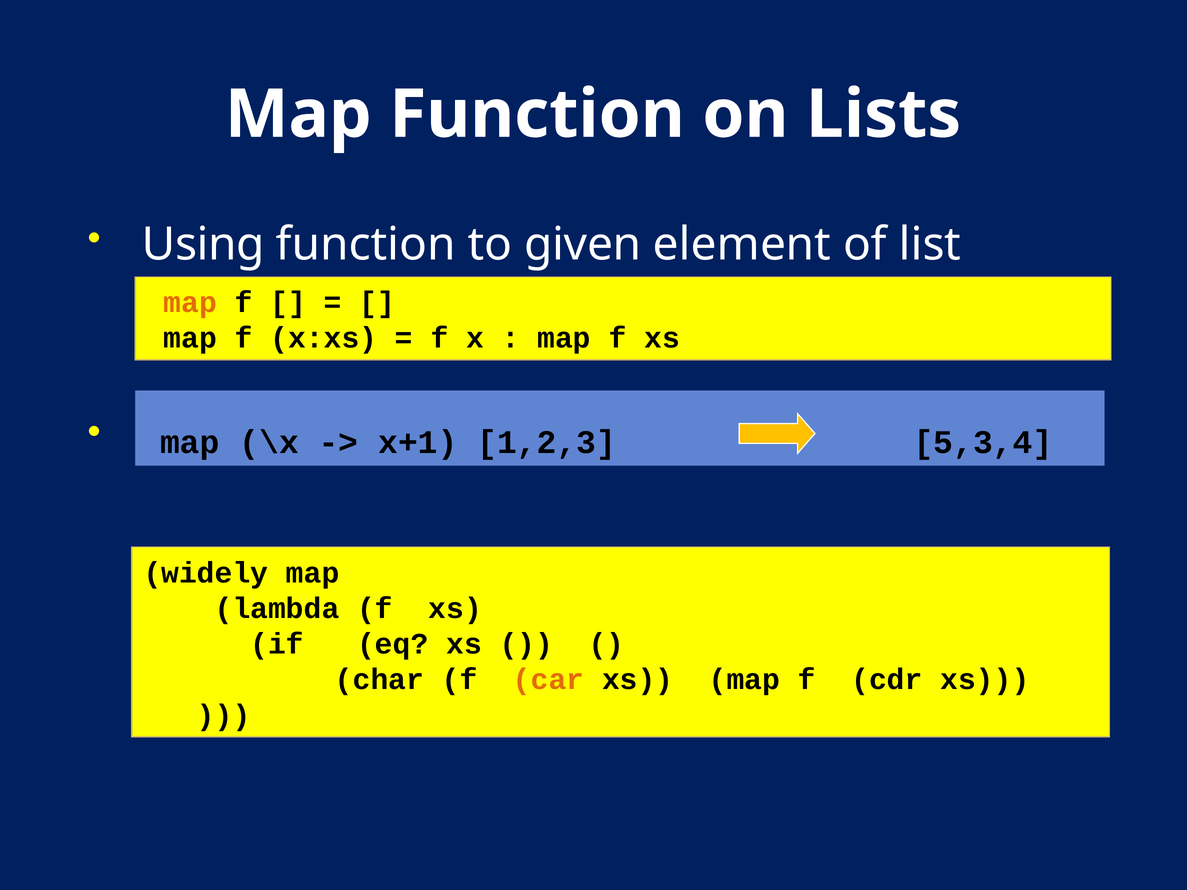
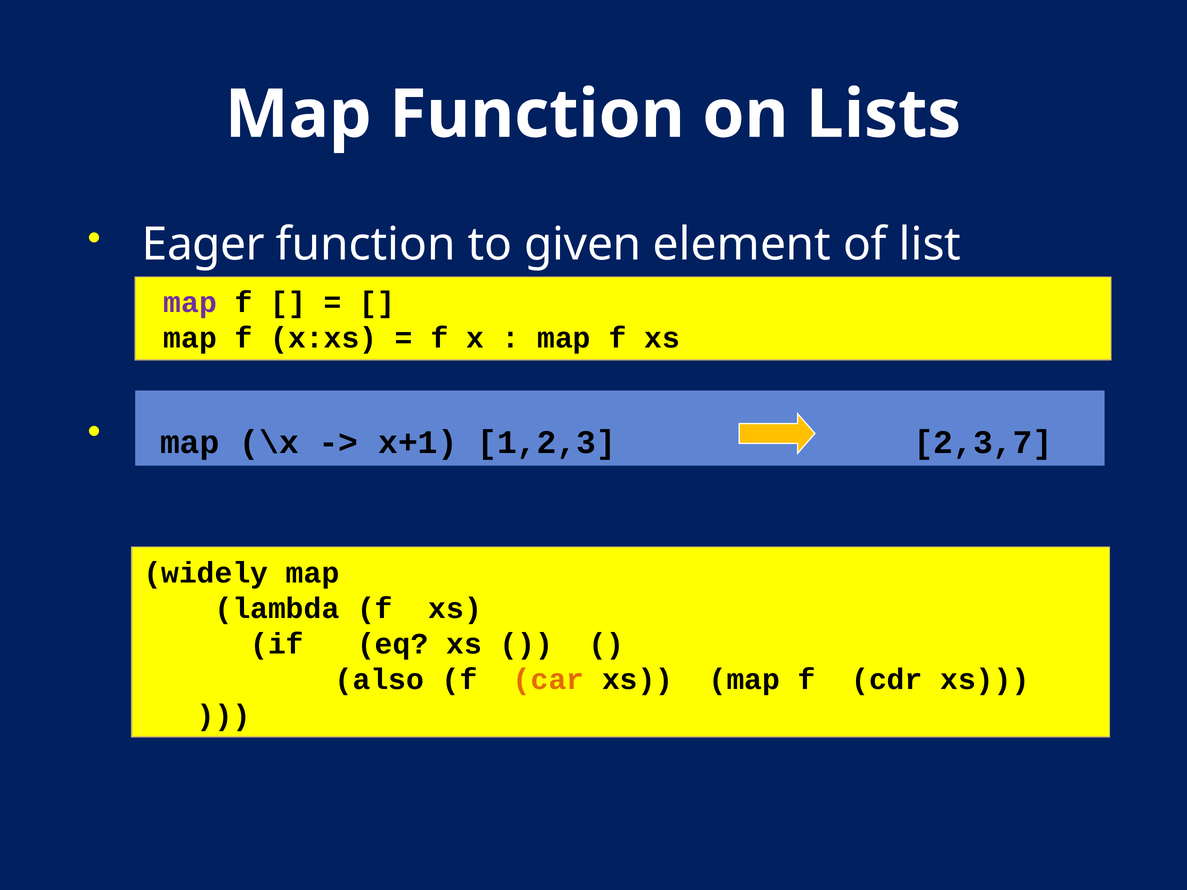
Using: Using -> Eager
map at (190, 303) colour: orange -> purple
5,3,4: 5,3,4 -> 2,3,7
char: char -> also
